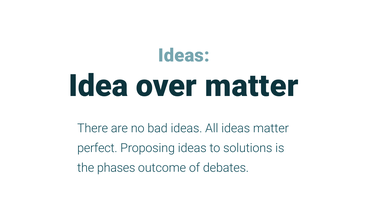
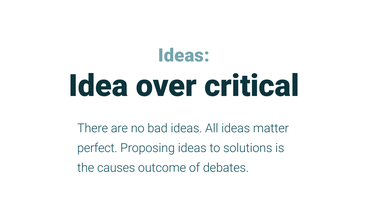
over matter: matter -> critical
phases: phases -> causes
